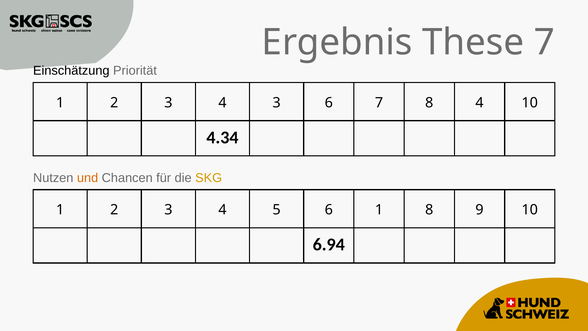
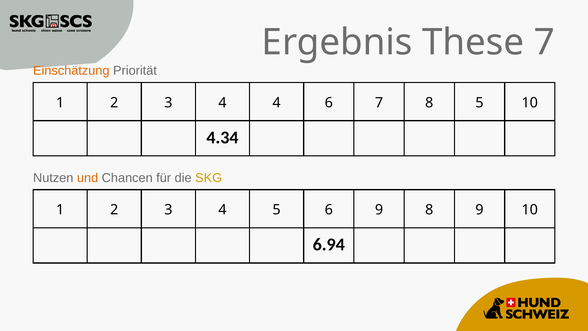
Einschätzung colour: black -> orange
4 3: 3 -> 4
8 4: 4 -> 5
6 1: 1 -> 9
